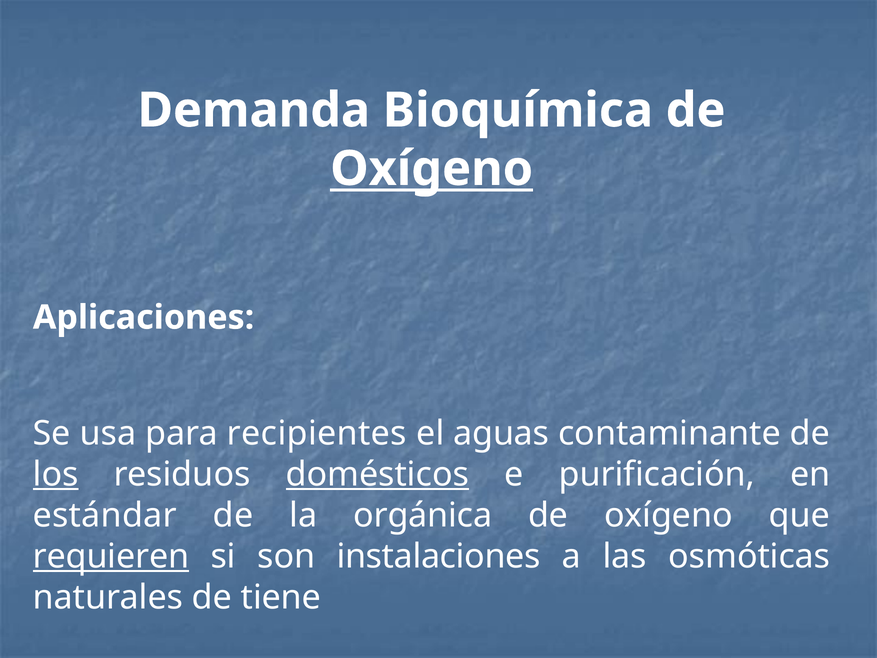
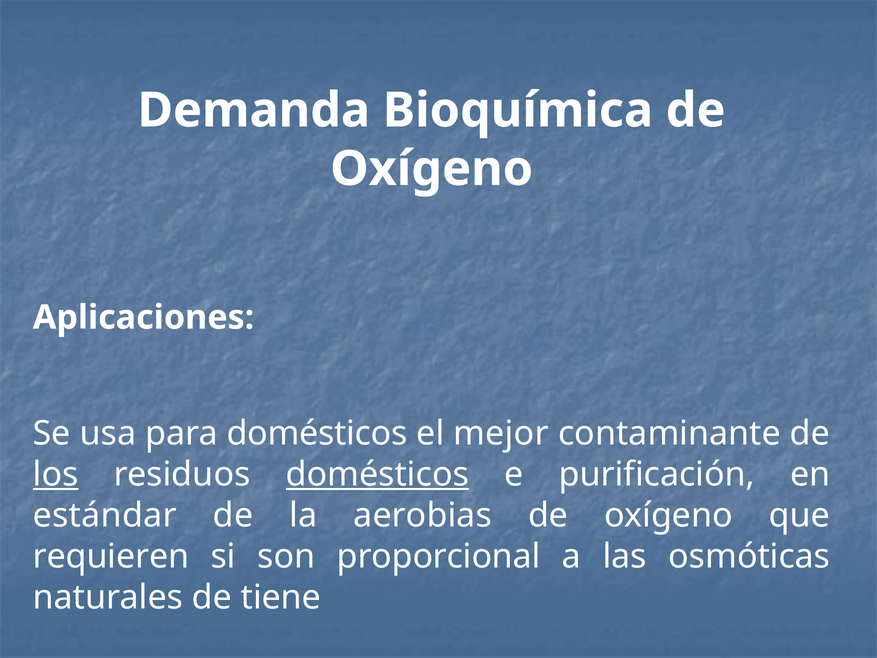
Oxígeno at (432, 169) underline: present -> none
para recipientes: recipientes -> domésticos
aguas: aguas -> mejor
orgánica: orgánica -> aerobias
requieren underline: present -> none
instalaciones: instalaciones -> proporcional
